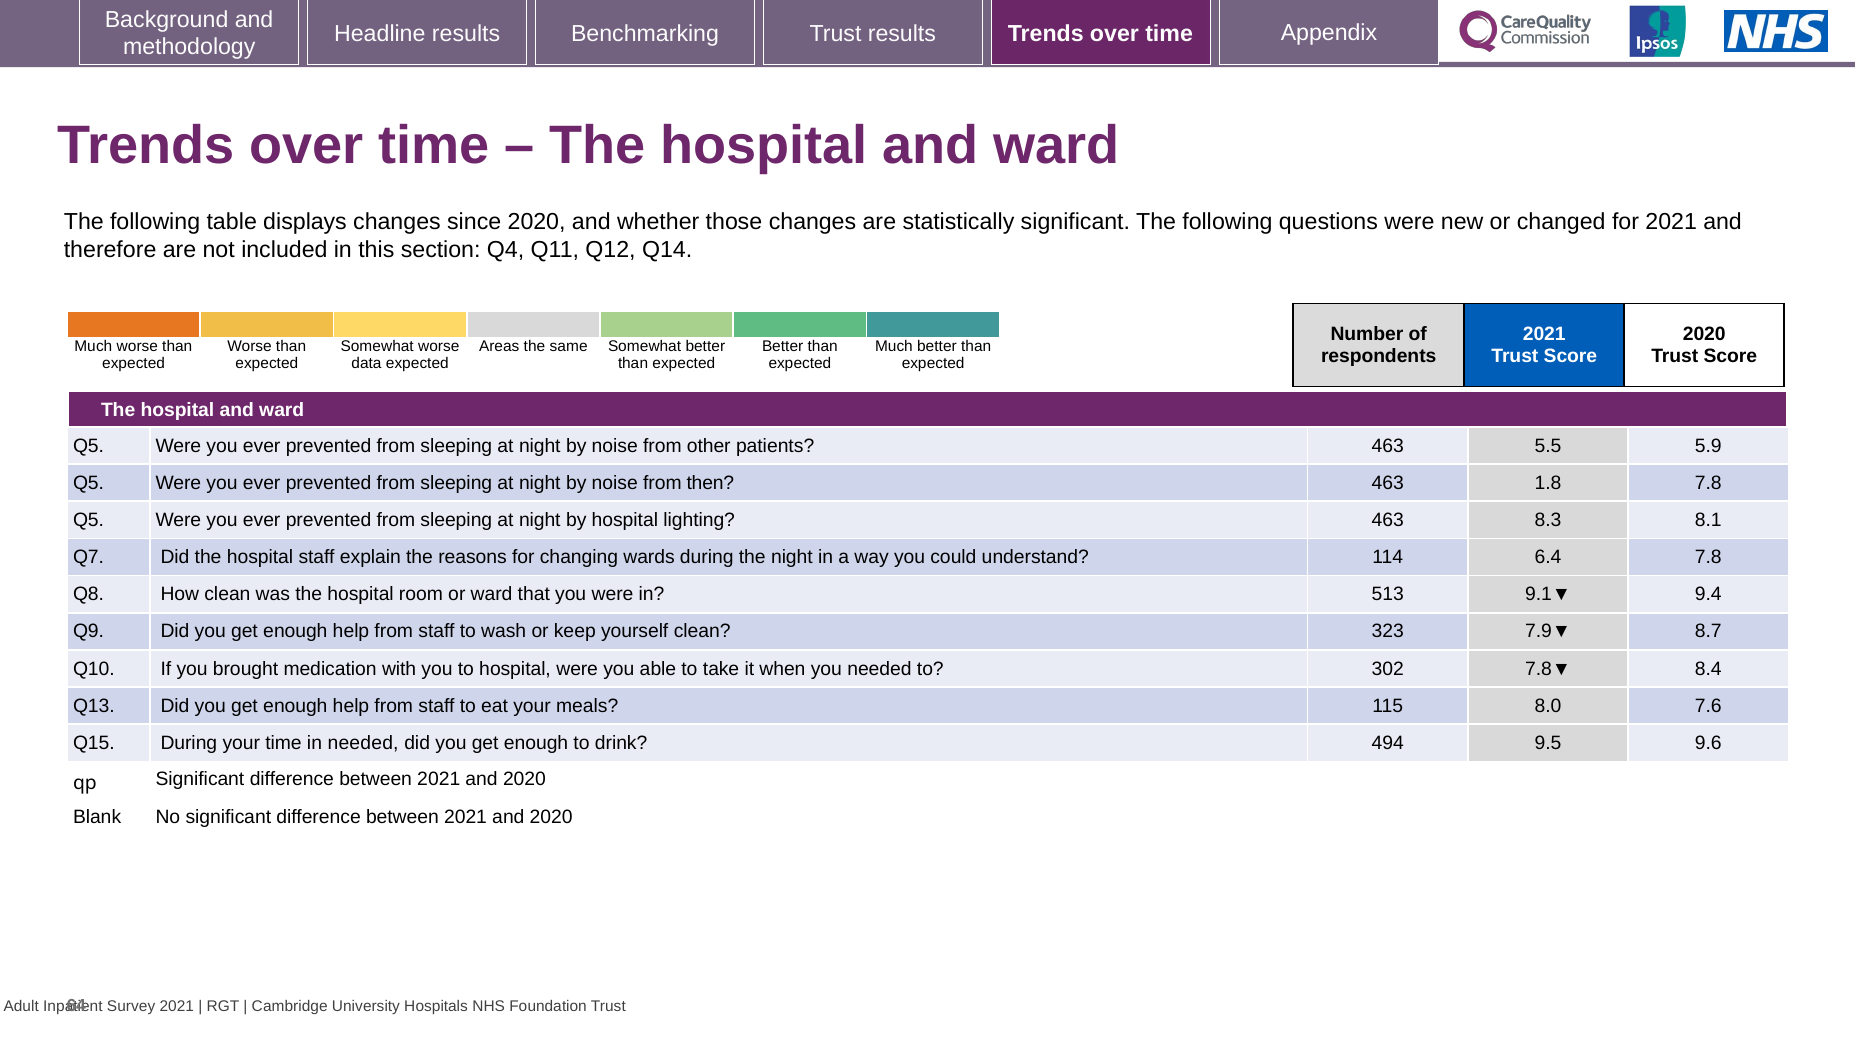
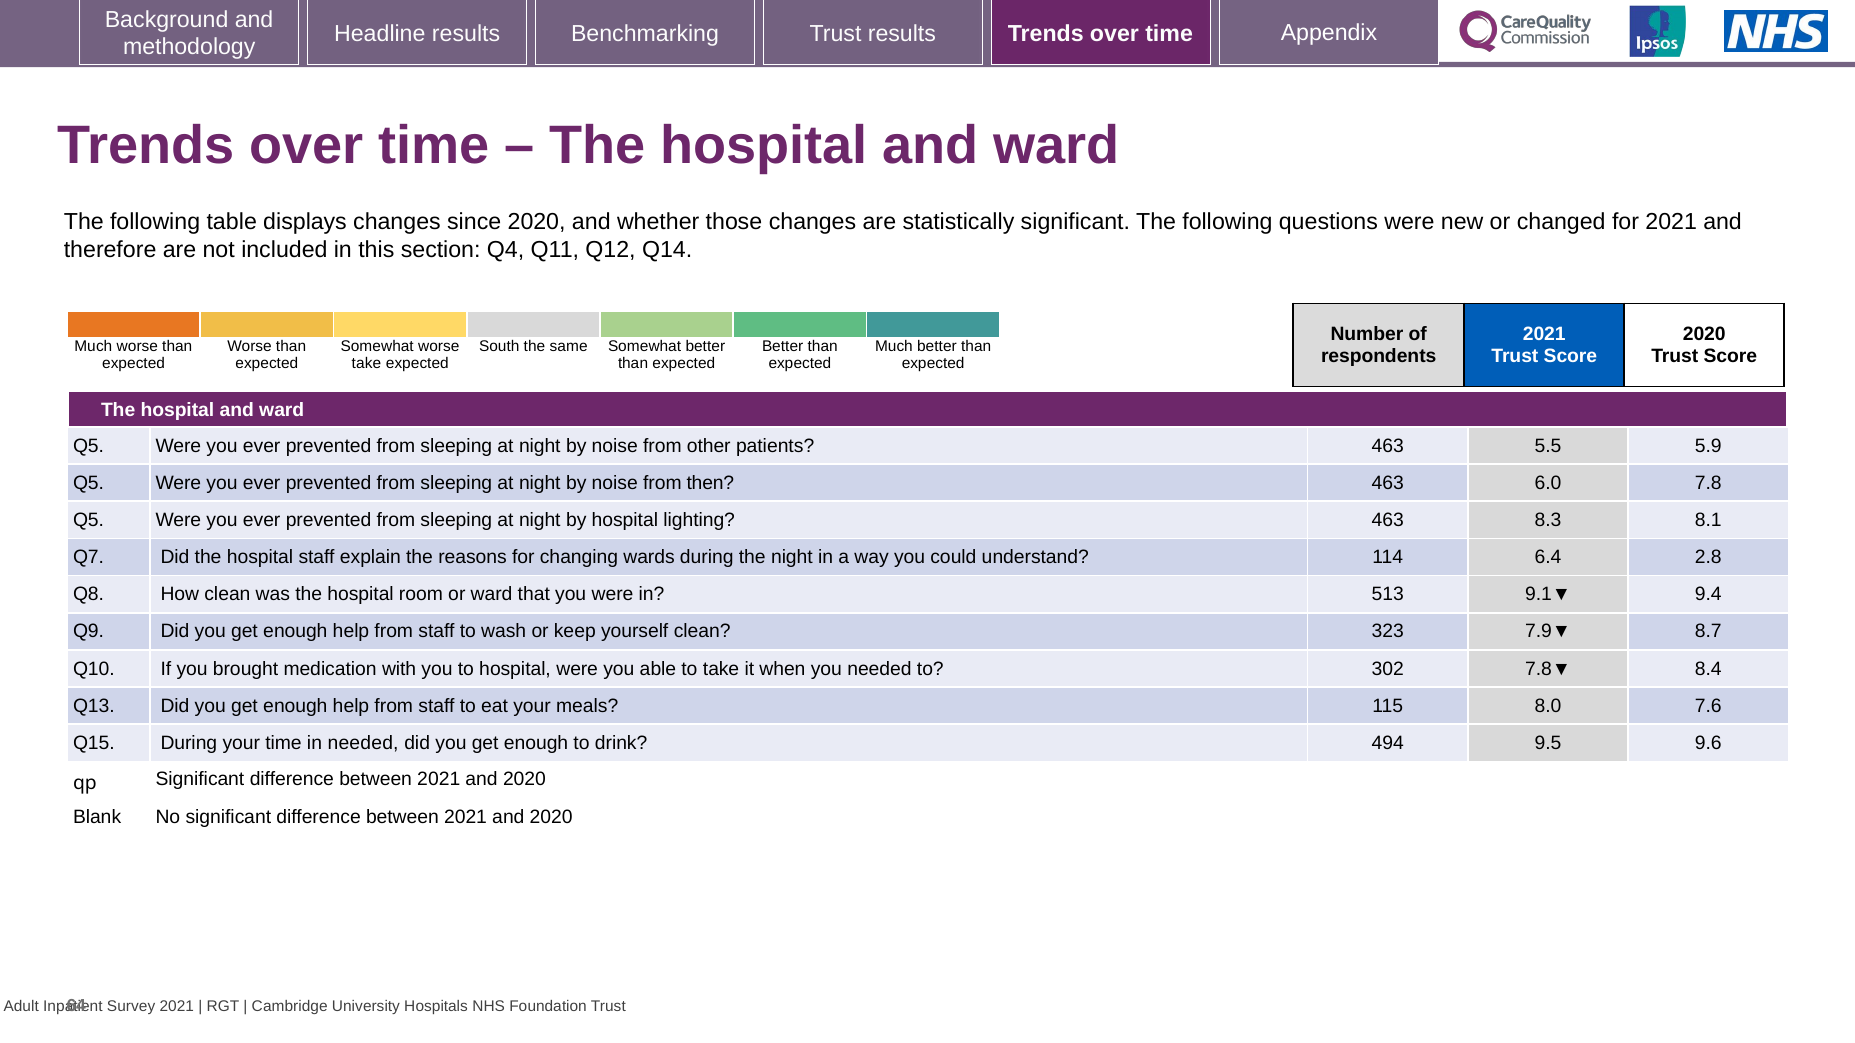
Areas: Areas -> South
data at (367, 364): data -> take
1.8: 1.8 -> 6.0
6.4 7.8: 7.8 -> 2.8
